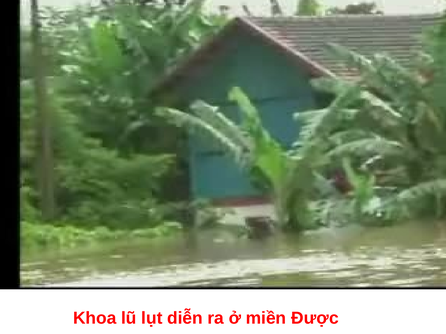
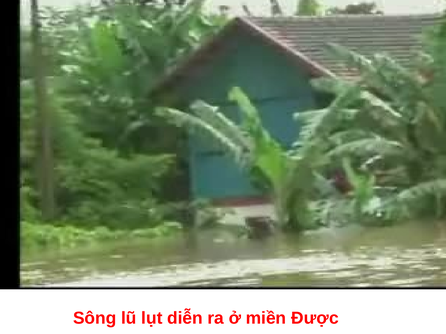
Khoa: Khoa -> Sông
